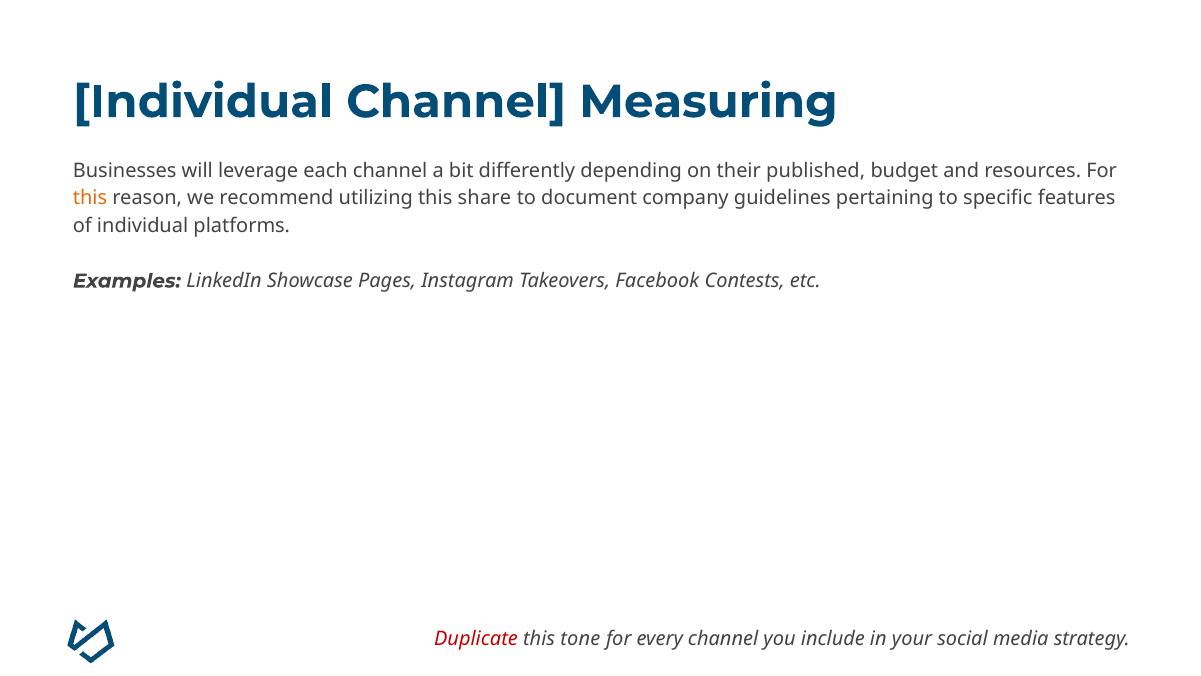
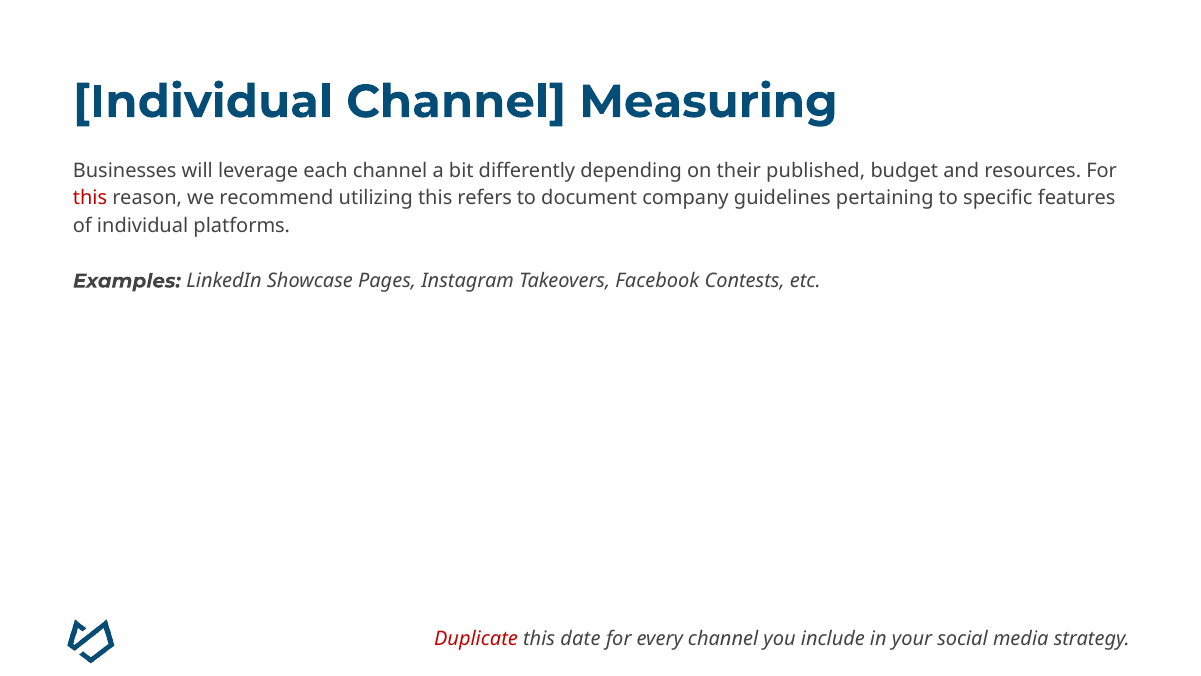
this at (90, 198) colour: orange -> red
share: share -> refers
tone: tone -> date
